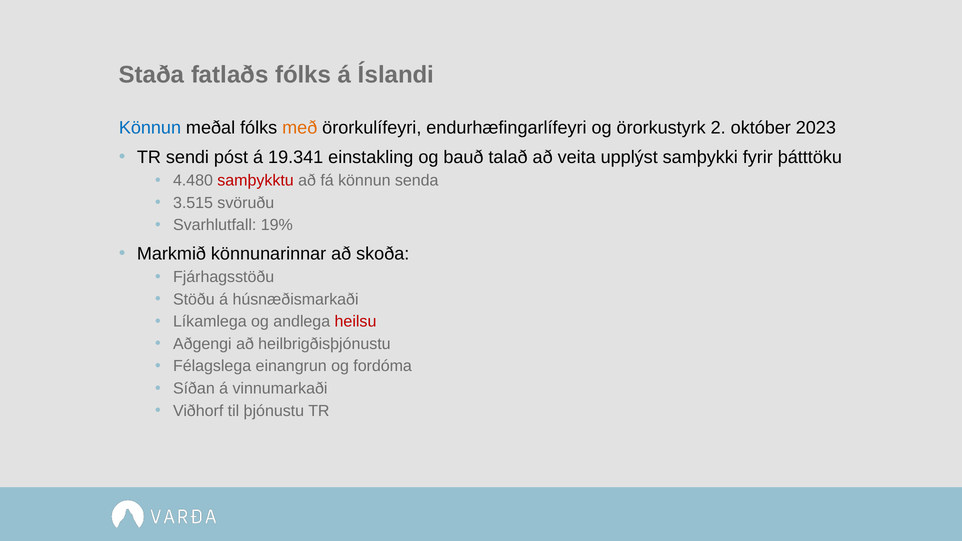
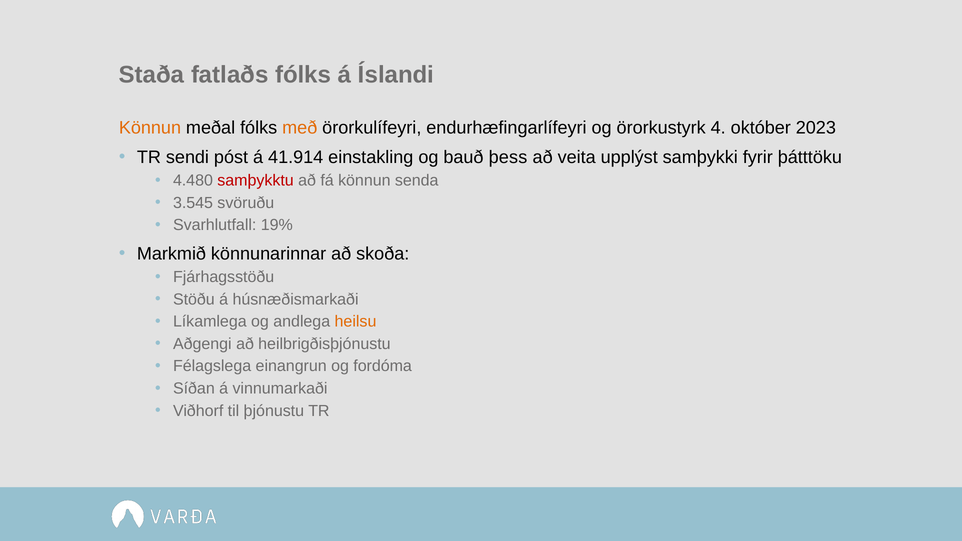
Könnun at (150, 128) colour: blue -> orange
2: 2 -> 4
19.341: 19.341 -> 41.914
talað: talað -> þess
3.515: 3.515 -> 3.545
heilsu colour: red -> orange
